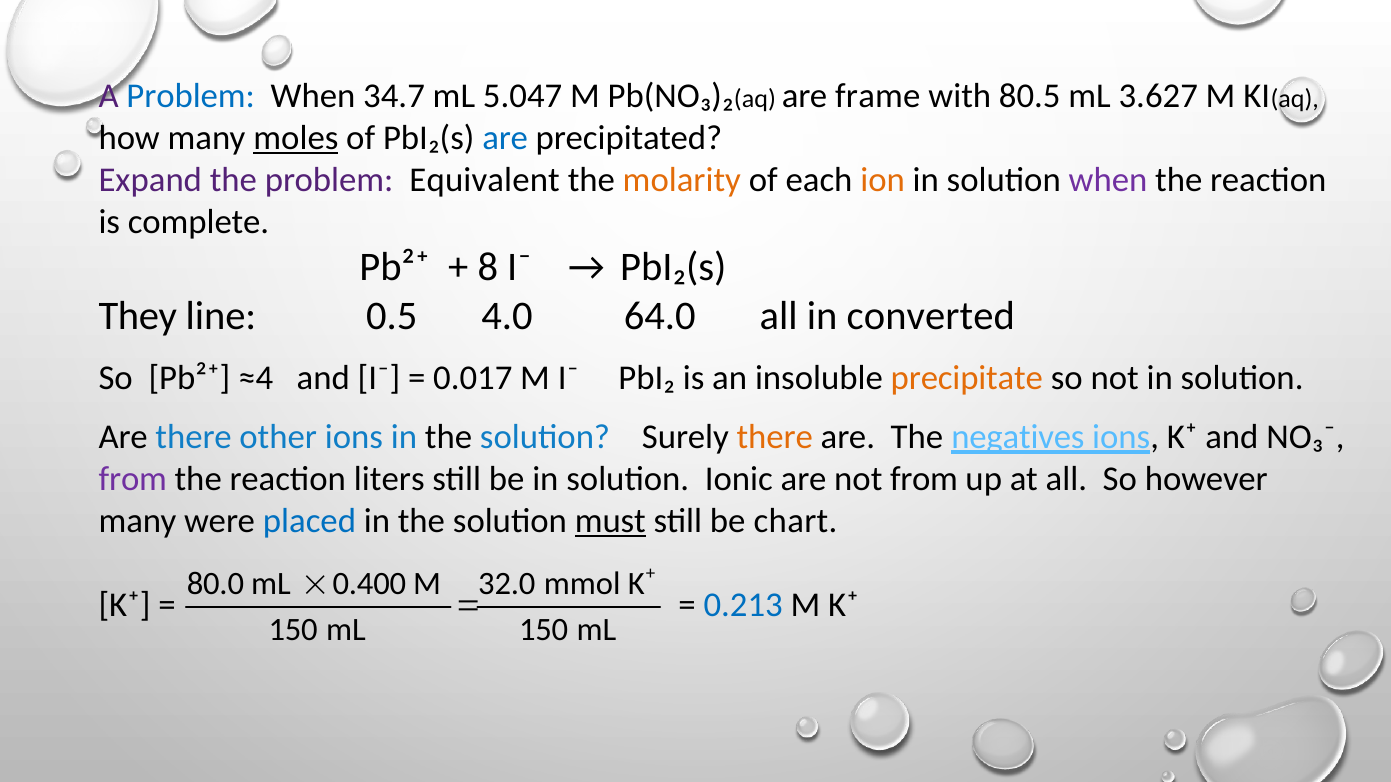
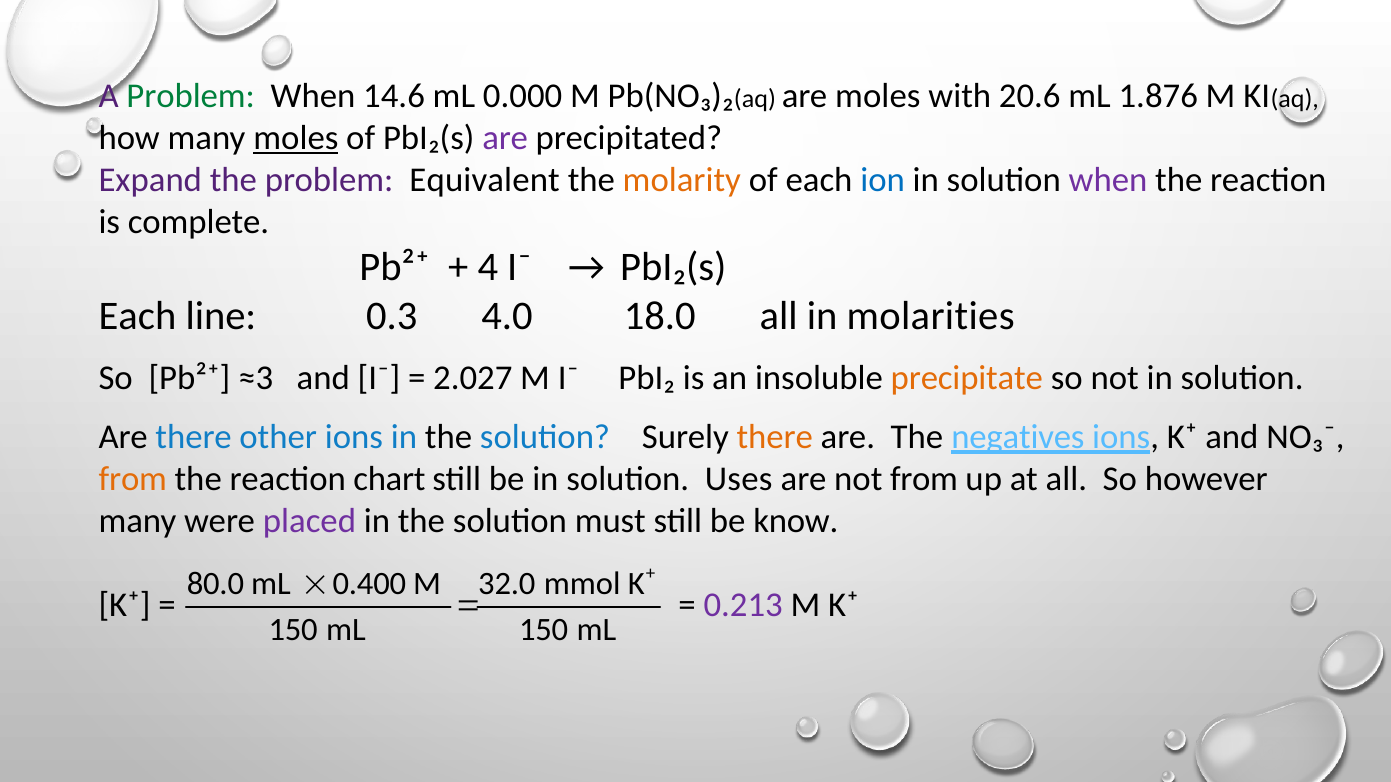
Problem at (191, 97) colour: blue -> green
34.7: 34.7 -> 14.6
5.047: 5.047 -> 0.000
are frame: frame -> moles
80.5: 80.5 -> 20.6
3.627: 3.627 -> 1.876
are at (505, 138) colour: blue -> purple
ion colour: orange -> blue
8: 8 -> 4
They at (138, 316): They -> Each
0.5: 0.5 -> 0.3
64.0: 64.0 -> 18.0
converted: converted -> molarities
≈4: ≈4 -> ≈3
0.017: 0.017 -> 2.027
from at (133, 480) colour: purple -> orange
liters: liters -> chart
Ionic: Ionic -> Uses
placed colour: blue -> purple
must underline: present -> none
chart: chart -> know
0.213 colour: blue -> purple
